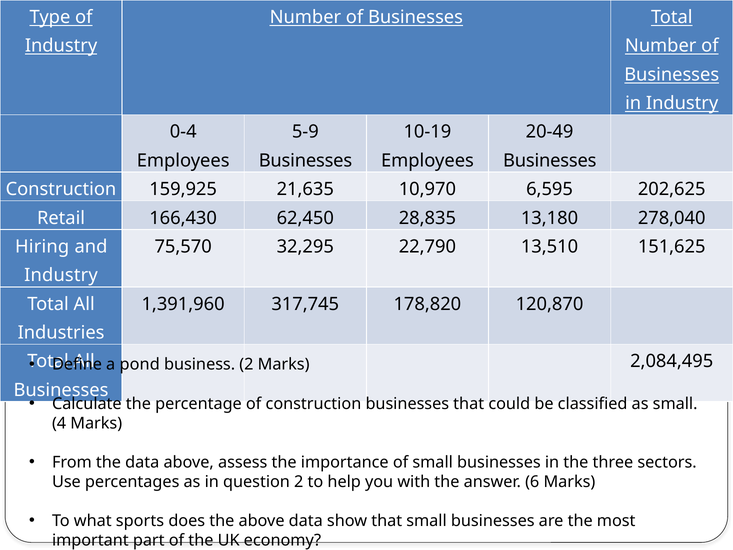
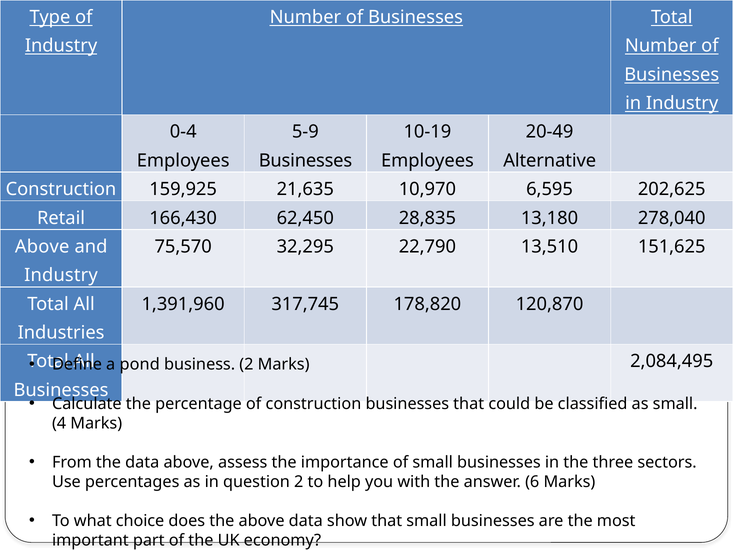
Businesses at (550, 161): Businesses -> Alternative
Hiring at (42, 247): Hiring -> Above
sports: sports -> choice
